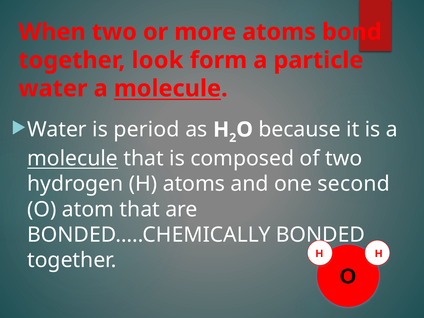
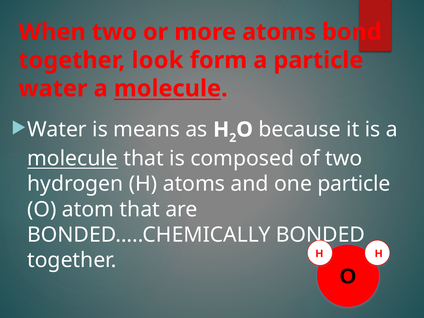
period: period -> means
one second: second -> particle
